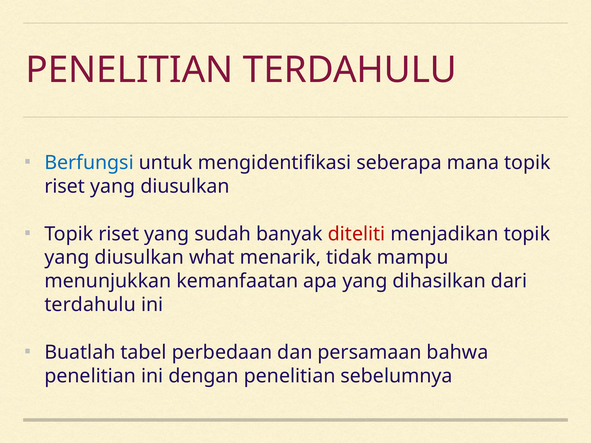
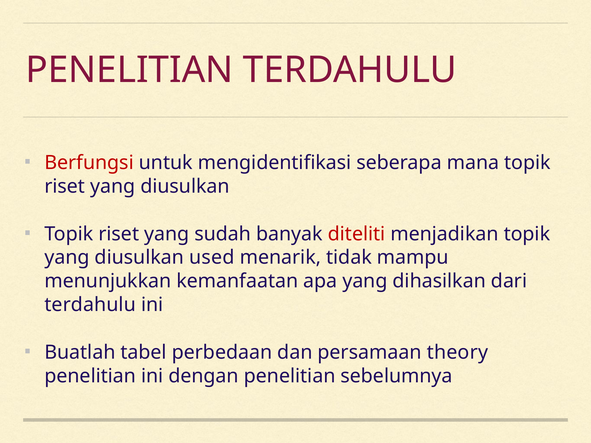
Berfungsi colour: blue -> red
what: what -> used
bahwa: bahwa -> theory
